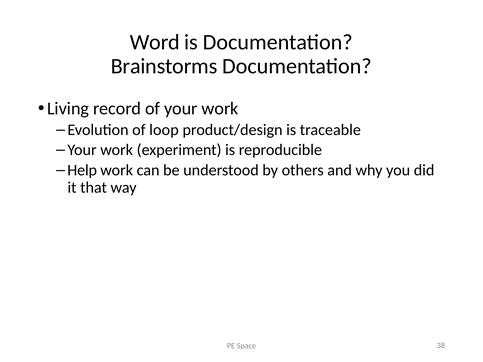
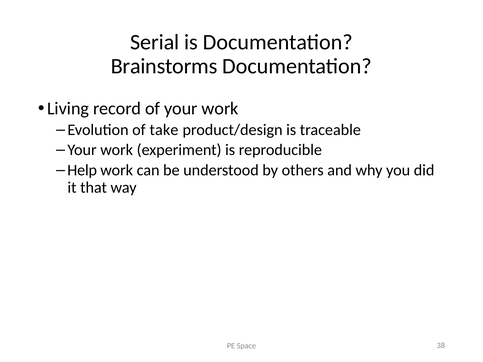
Word: Word -> Serial
loop: loop -> take
